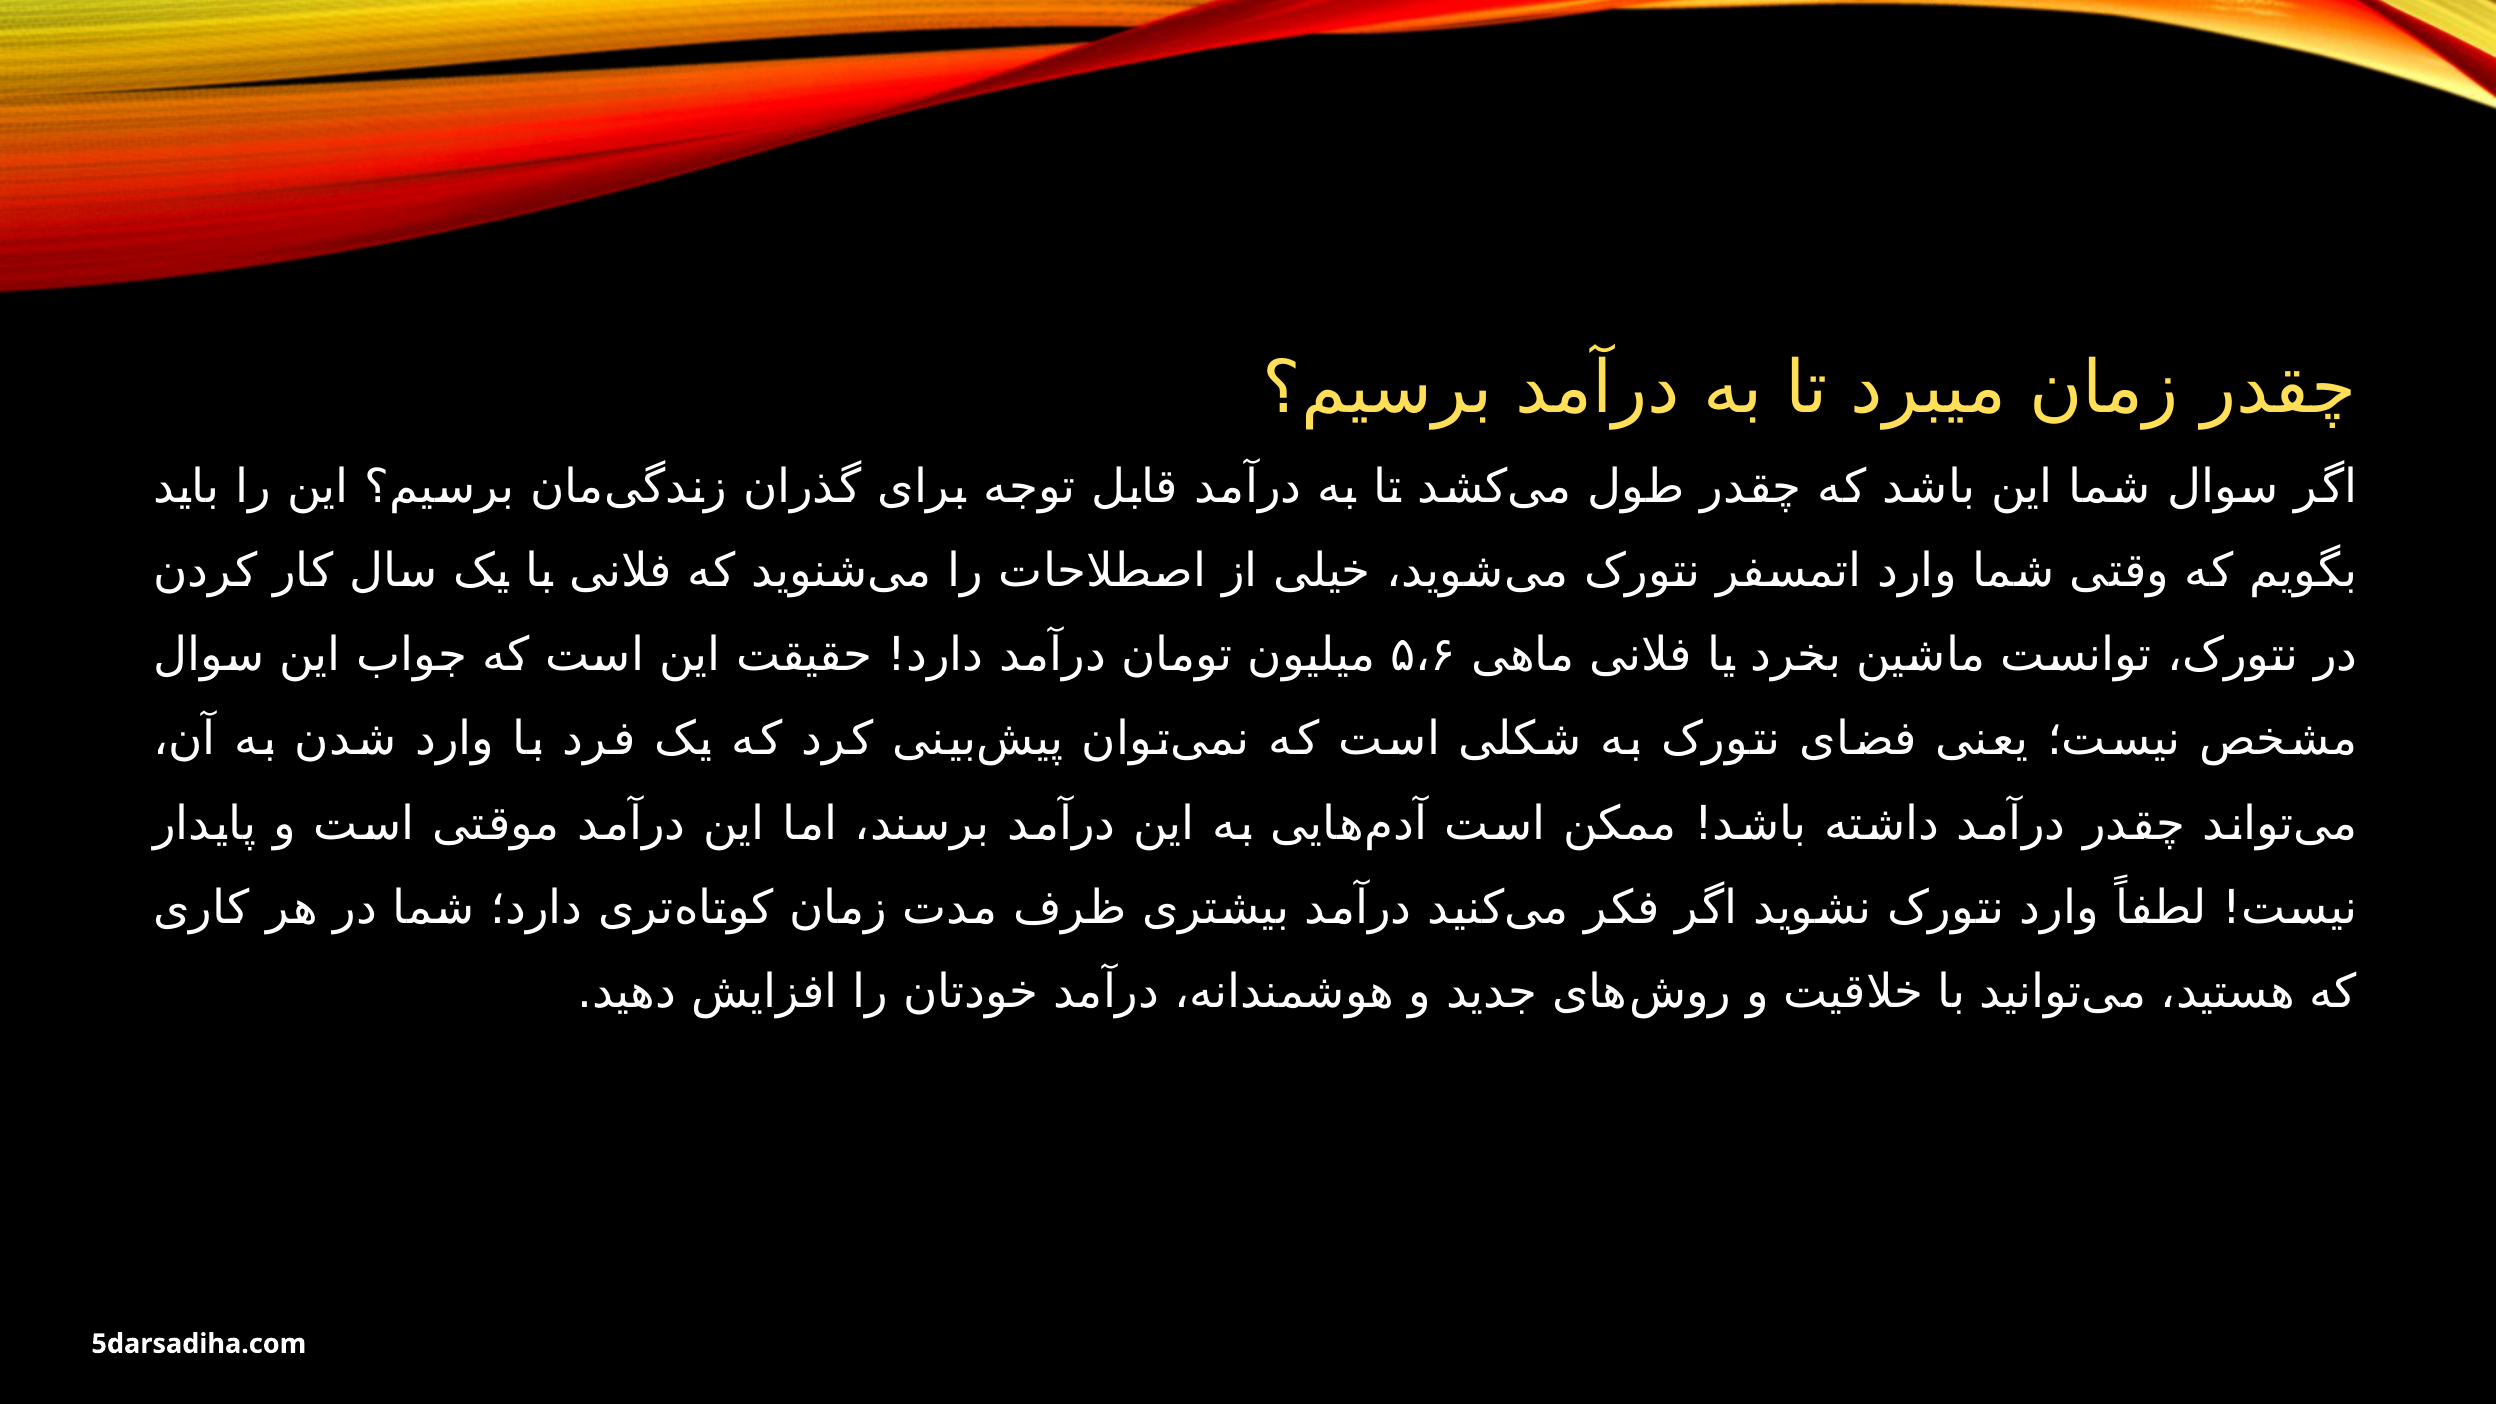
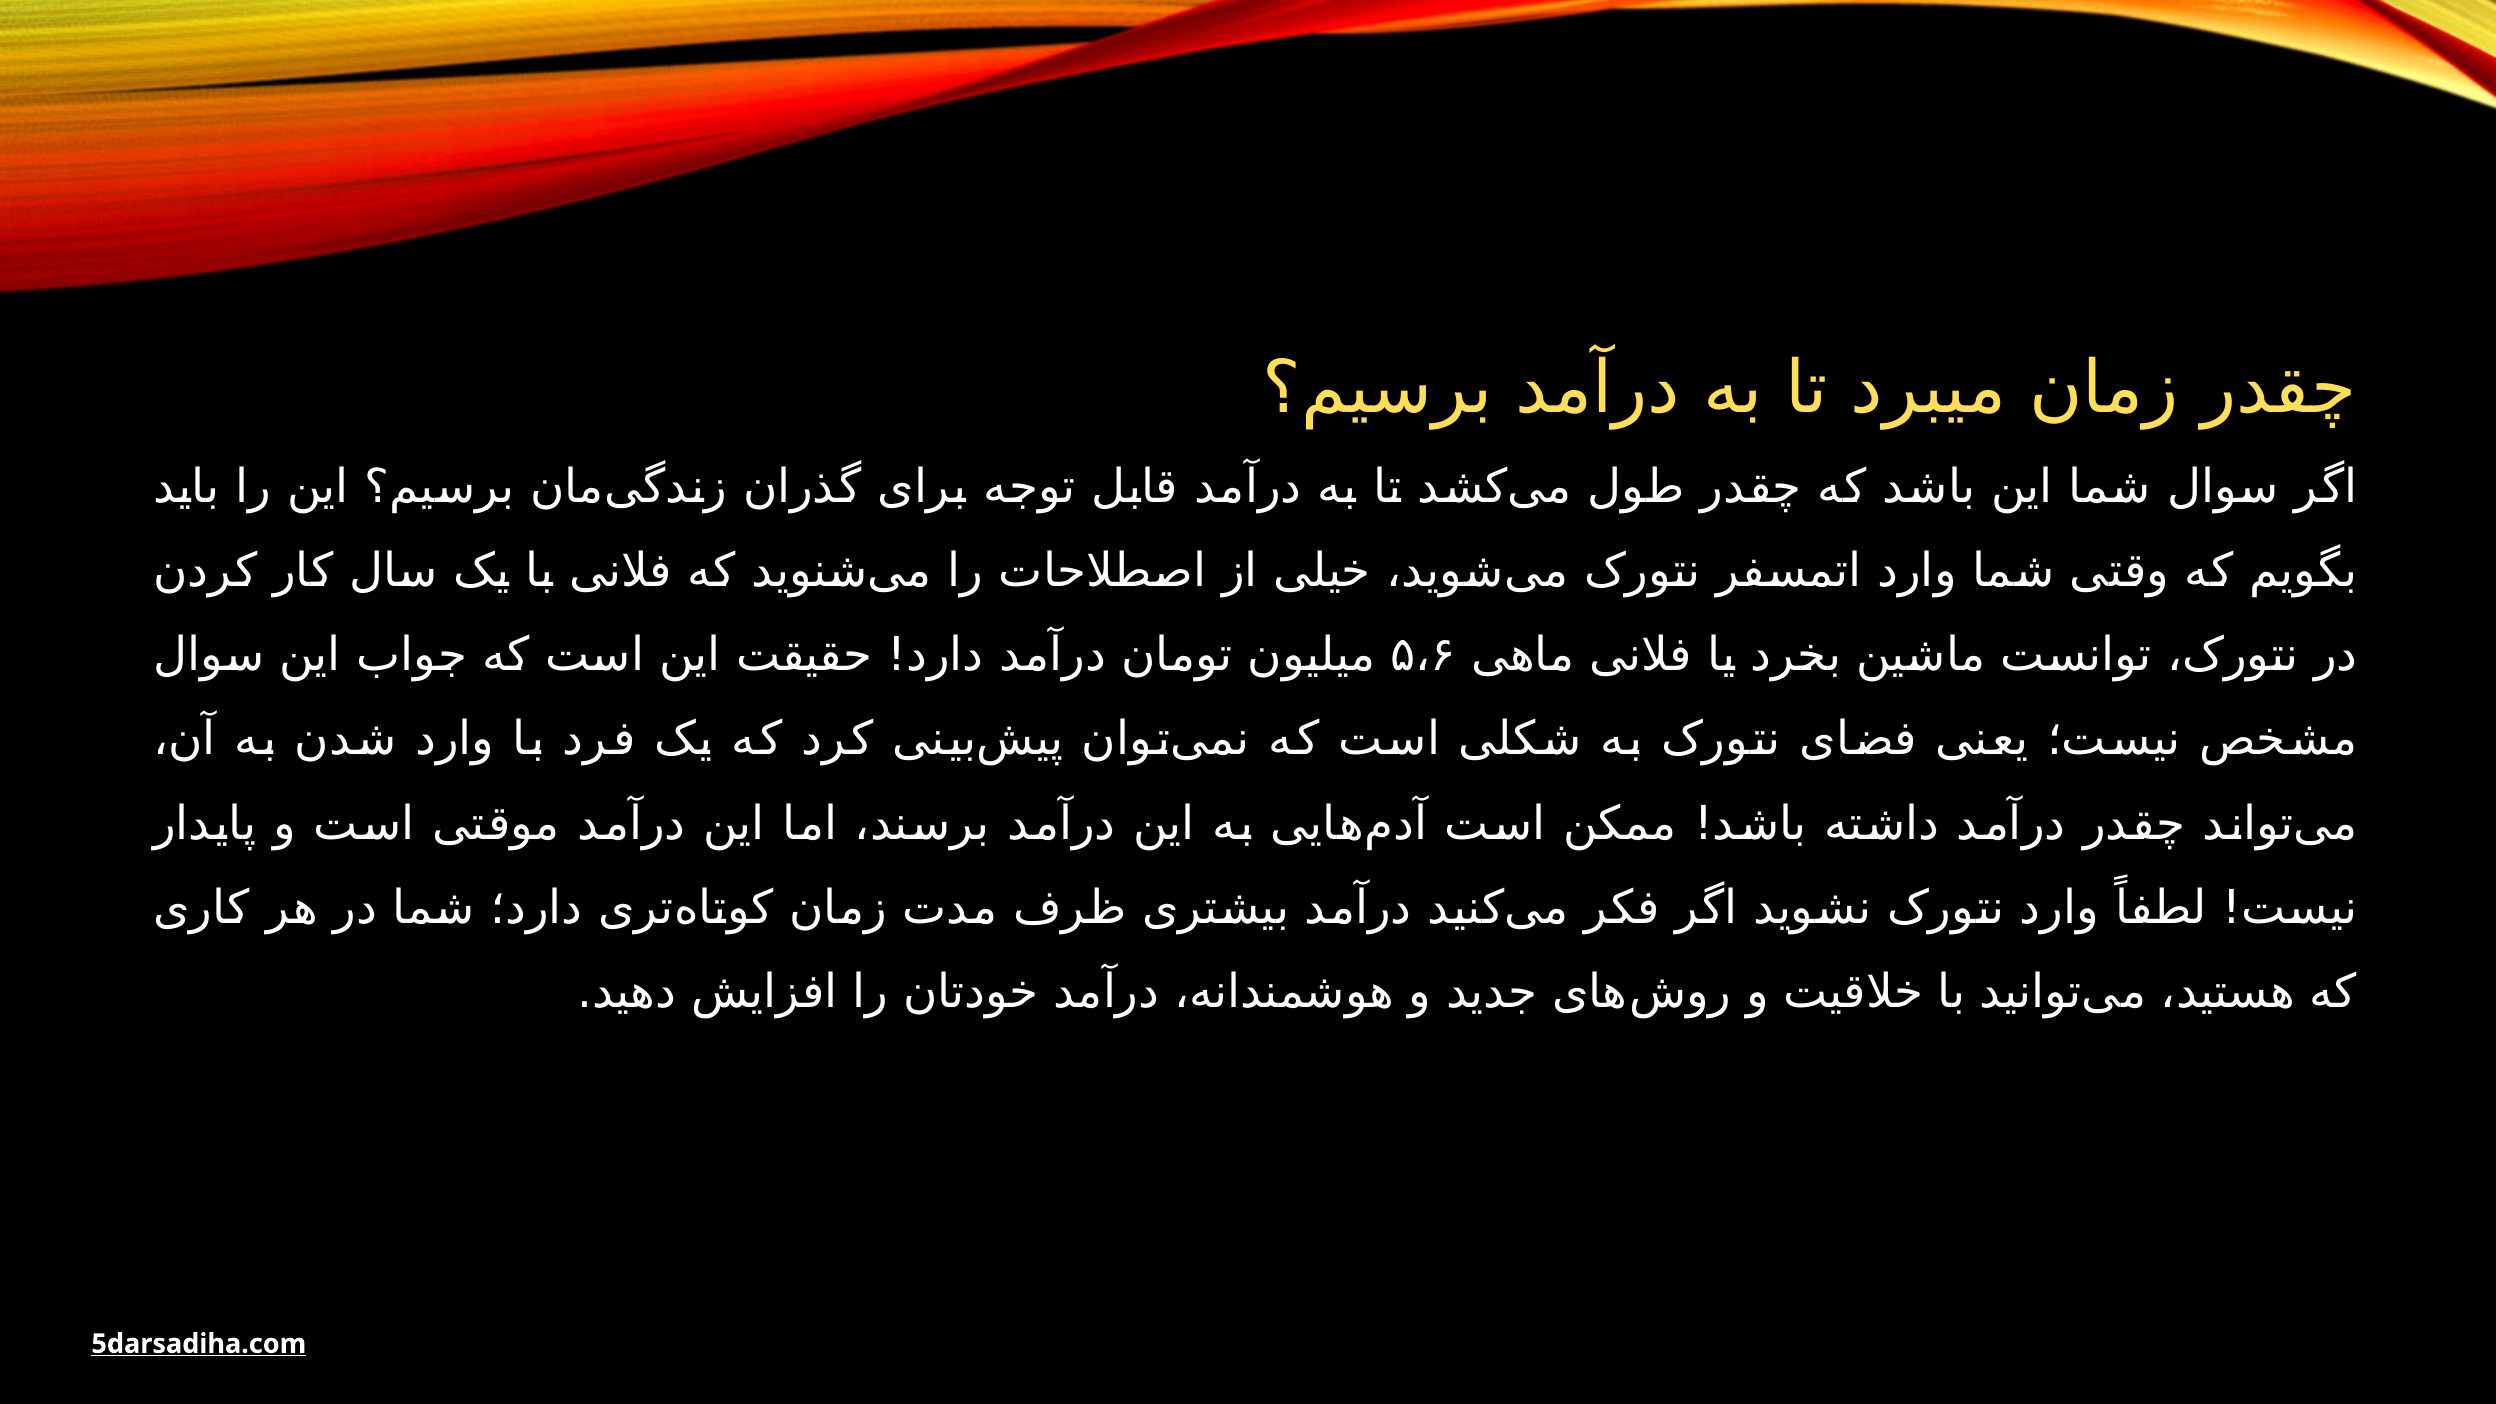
5darsadiha.com underline: none -> present
